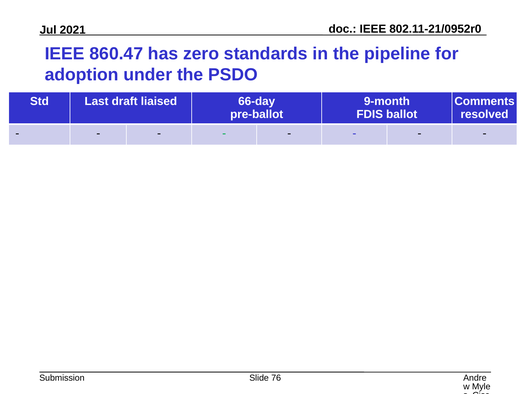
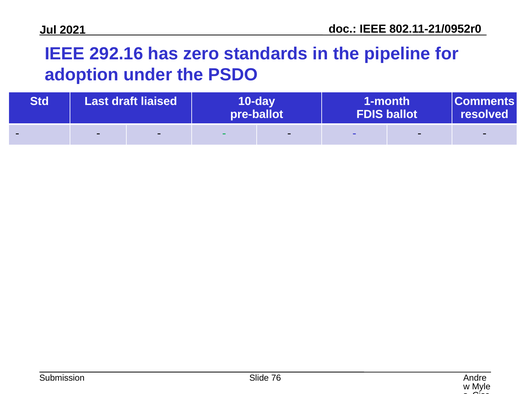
860.47: 860.47 -> 292.16
66-day: 66-day -> 10-day
9-month: 9-month -> 1-month
